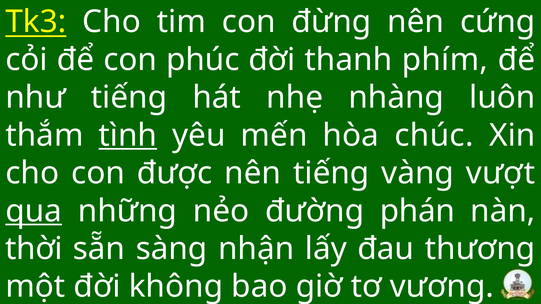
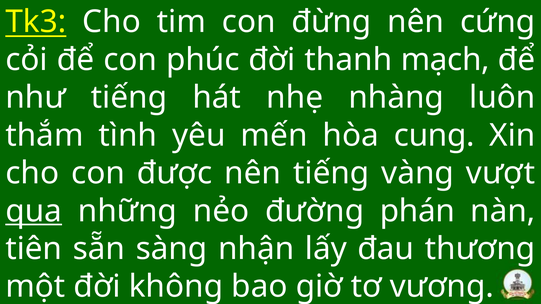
phím: phím -> mạch
tình underline: present -> none
chúc: chúc -> cung
thời: thời -> tiên
